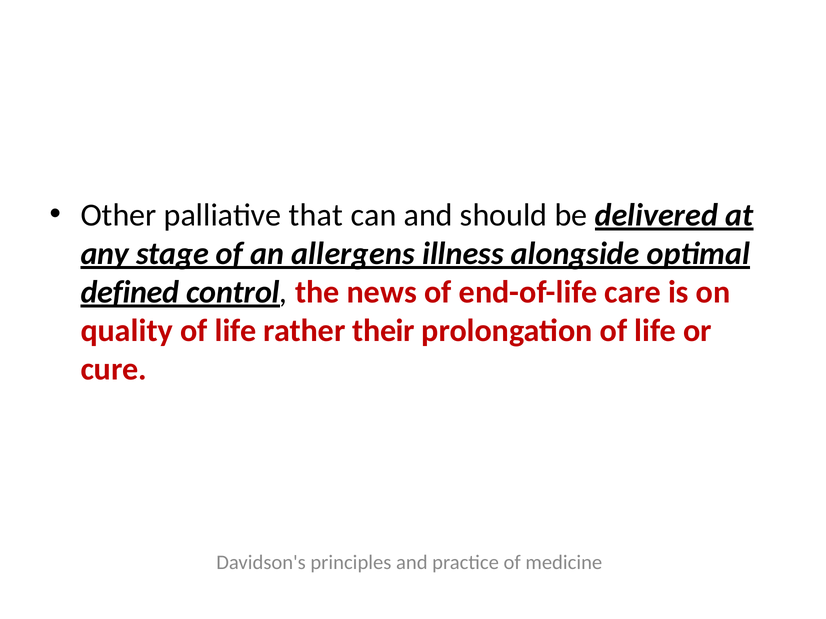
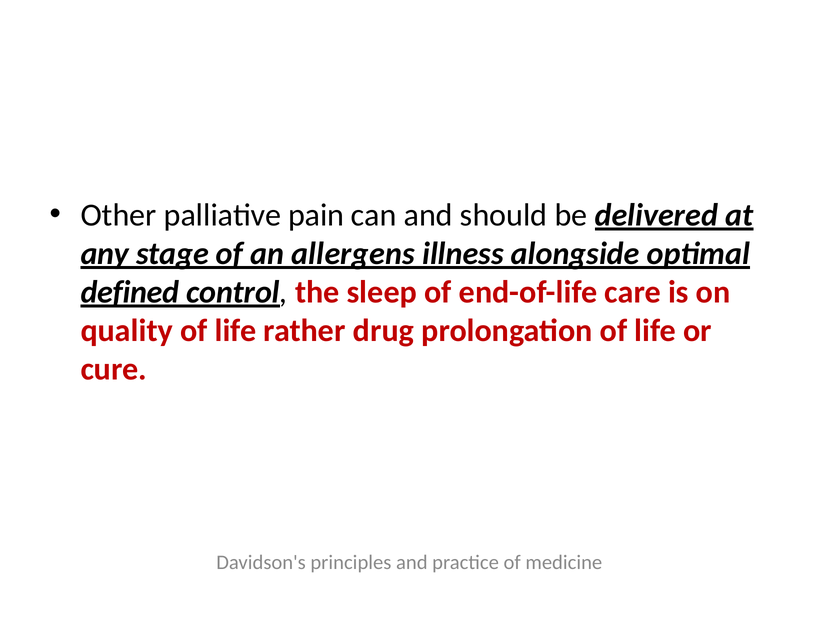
that: that -> pain
news: news -> sleep
their: their -> drug
